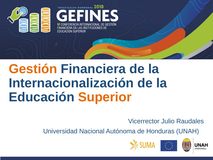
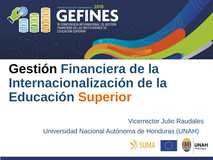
Gestión colour: orange -> black
